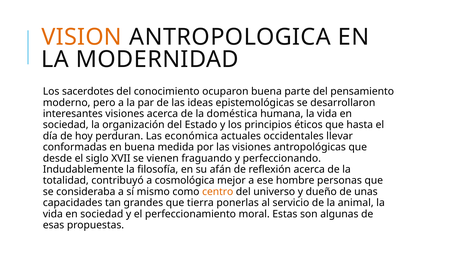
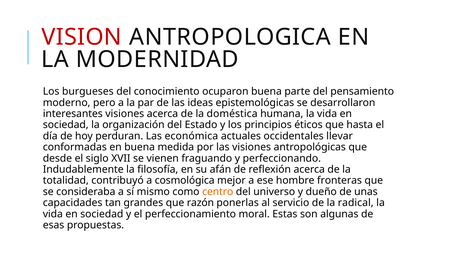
VISION colour: orange -> red
sacerdotes: sacerdotes -> burgueses
personas: personas -> fronteras
tierra: tierra -> razón
animal: animal -> radical
